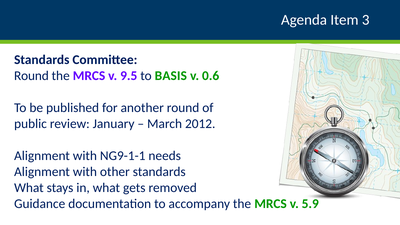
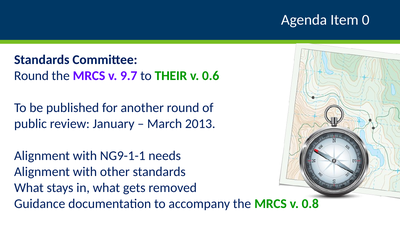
3: 3 -> 0
9.5: 9.5 -> 9.7
BASIS: BASIS -> THEIR
2012: 2012 -> 2013
5.9: 5.9 -> 0.8
